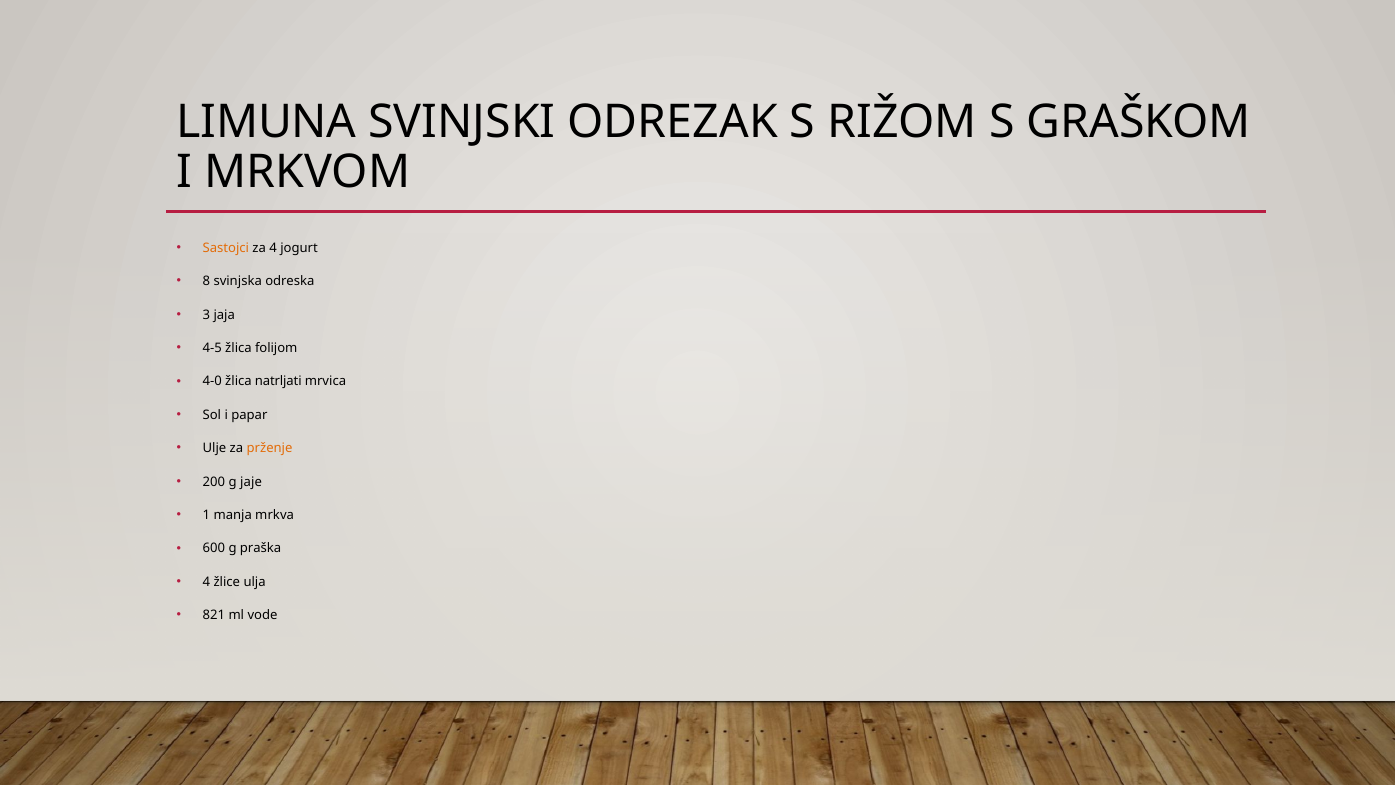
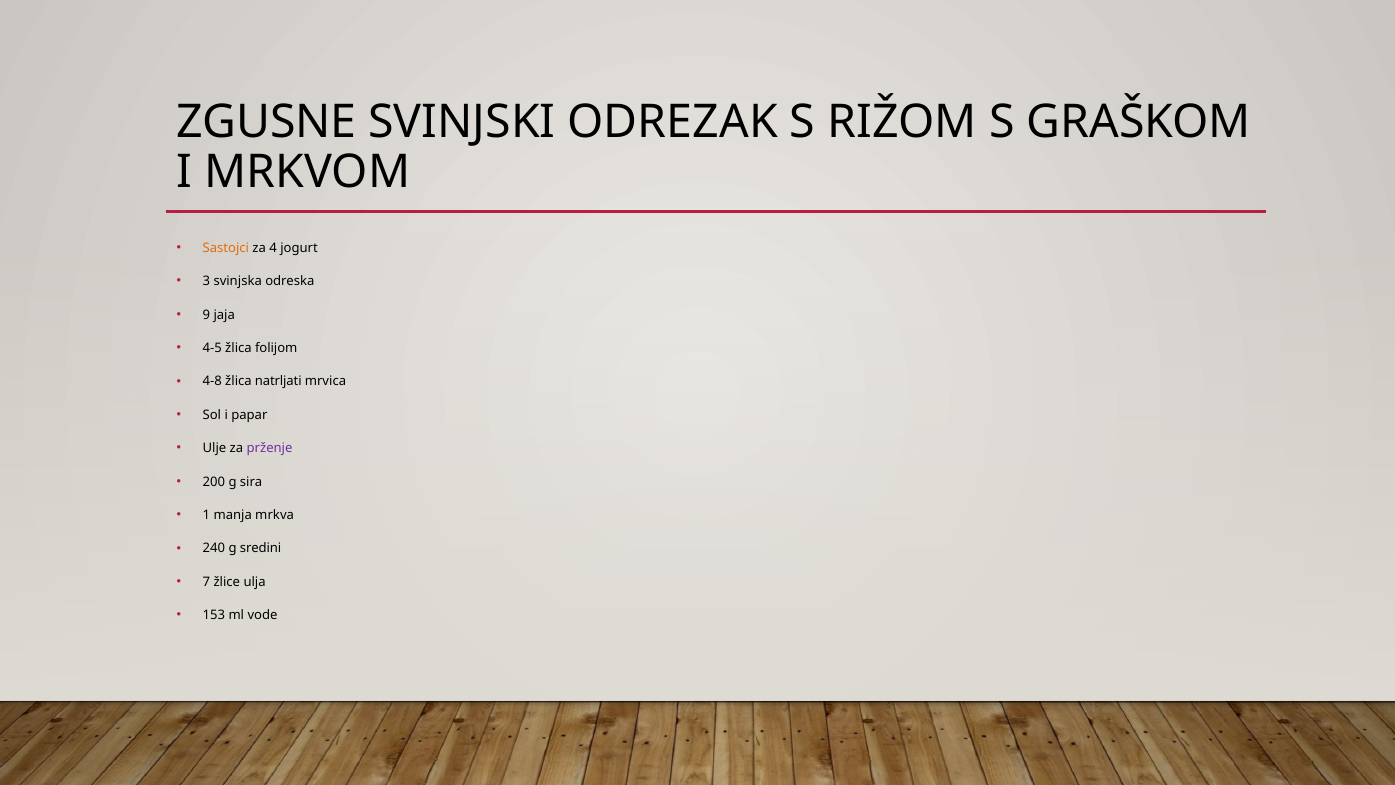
LIMUNA: LIMUNA -> ZGUSNE
8: 8 -> 3
3: 3 -> 9
4-0: 4-0 -> 4-8
prženje colour: orange -> purple
jaje: jaje -> sira
600: 600 -> 240
praška: praška -> sredini
4 at (206, 582): 4 -> 7
821: 821 -> 153
